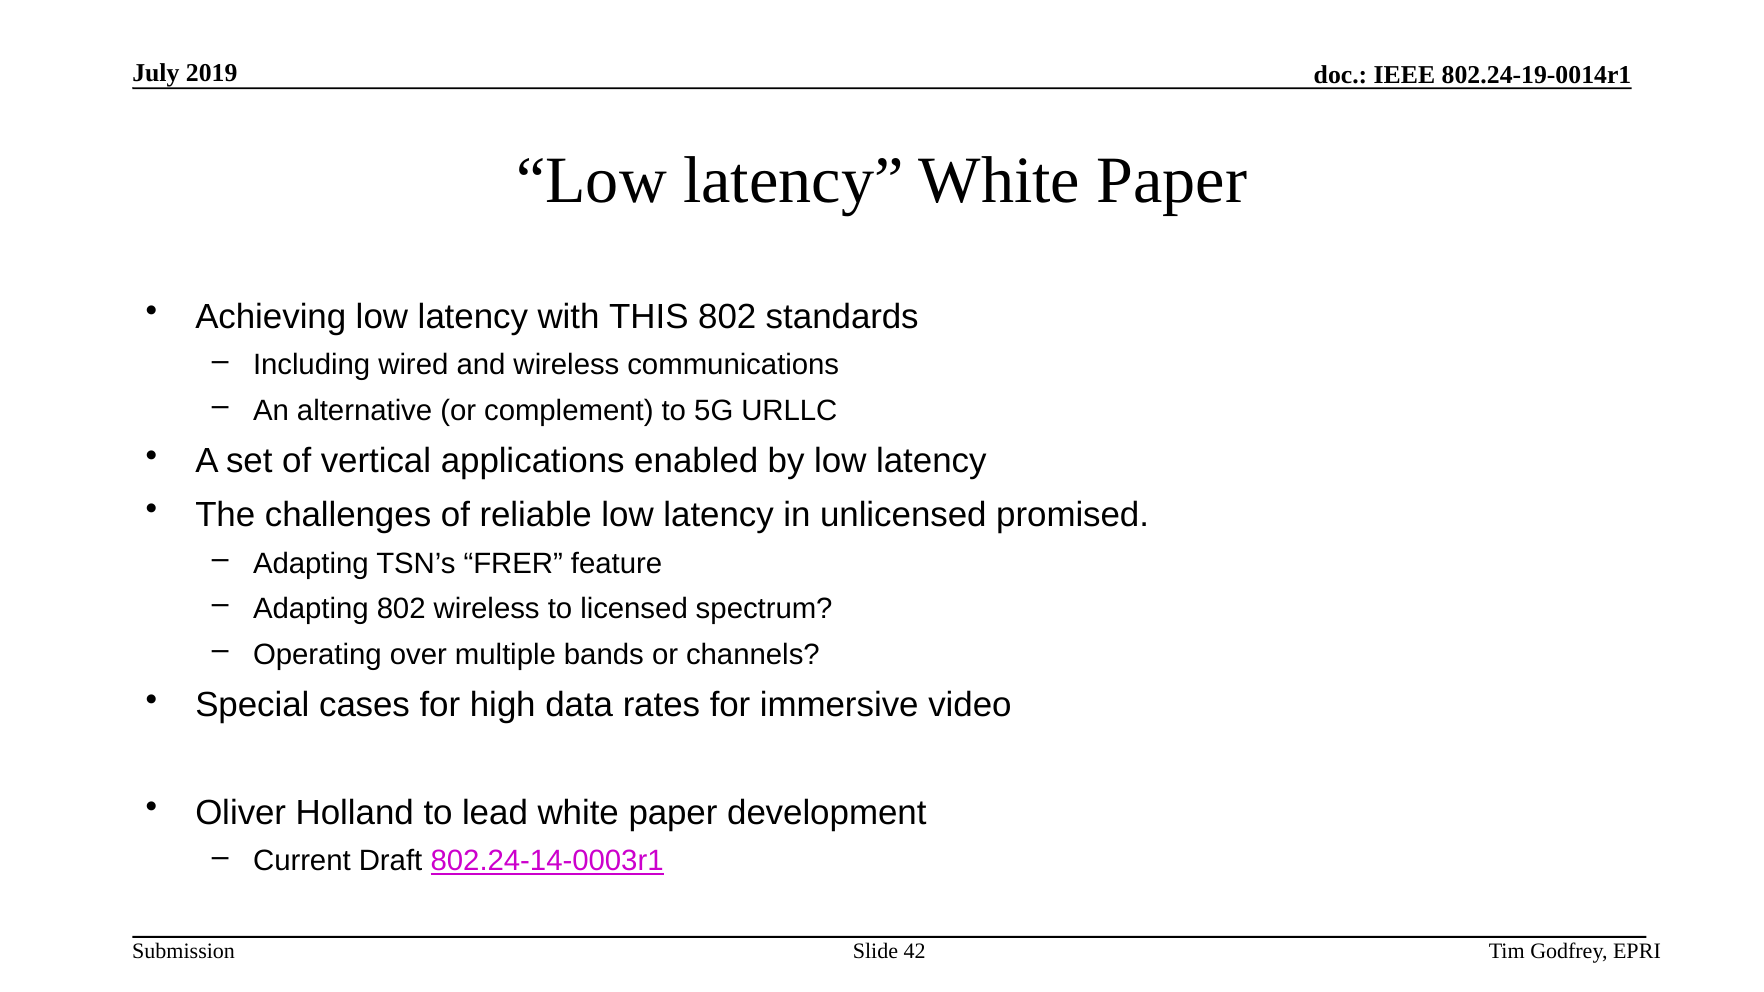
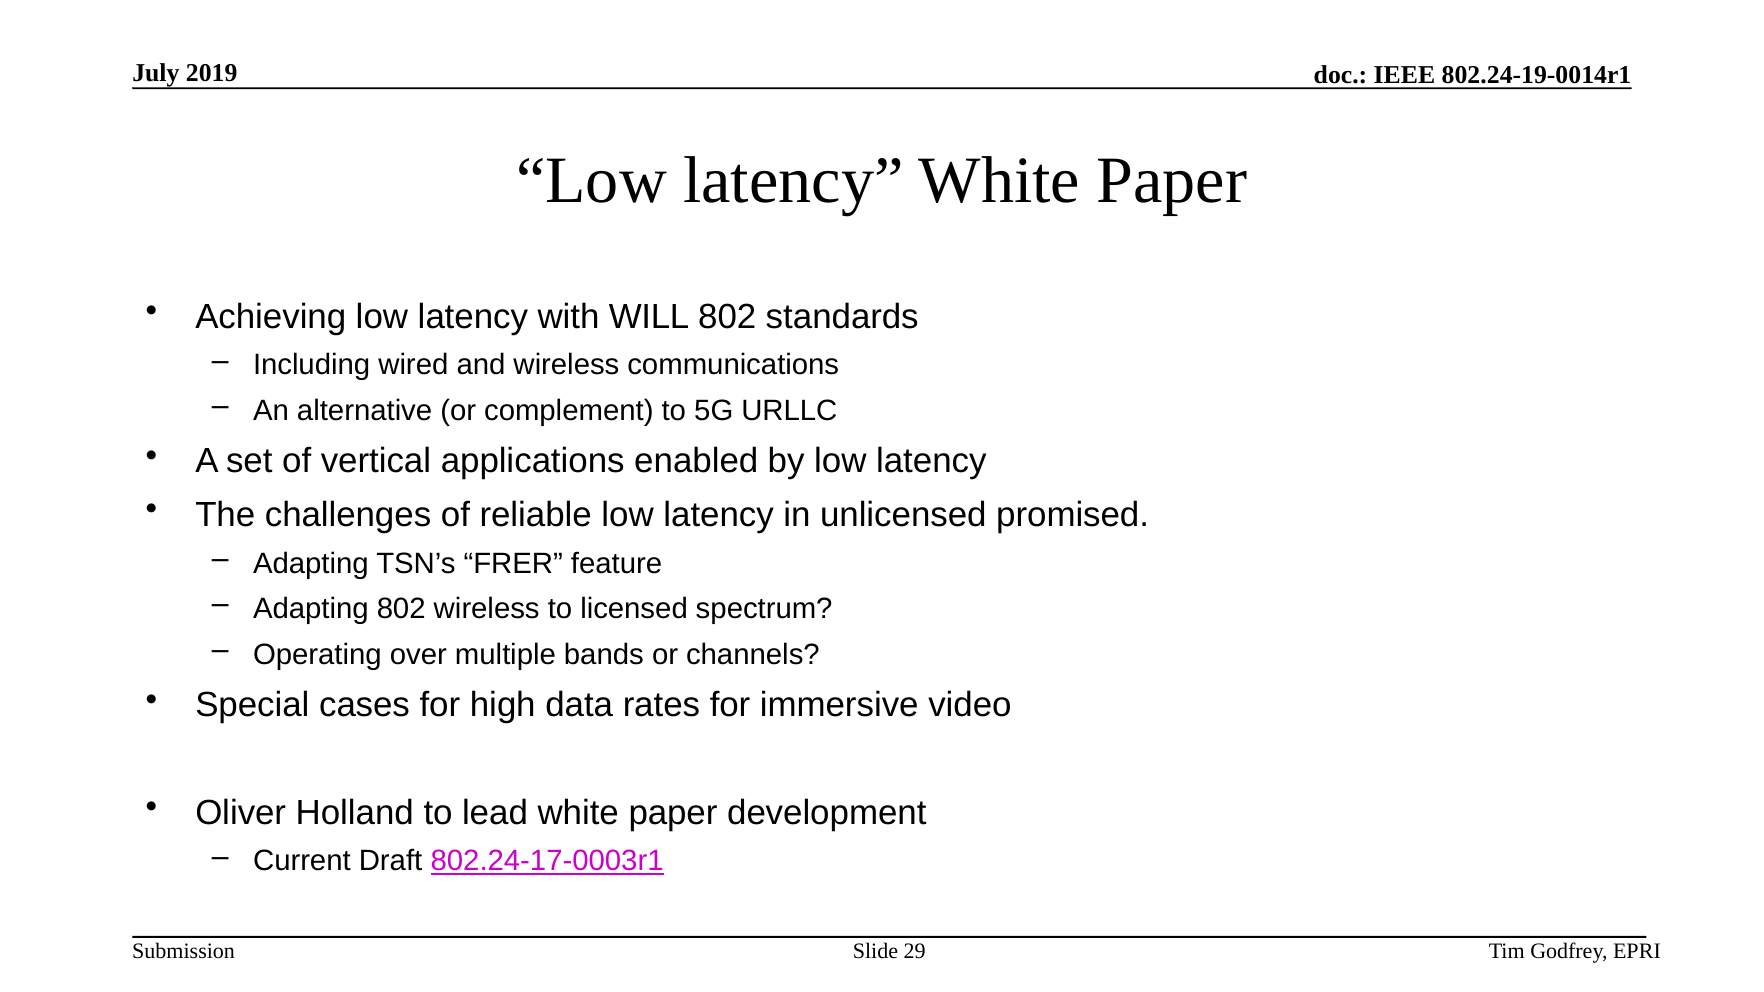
THIS: THIS -> WILL
802.24-14-0003r1: 802.24-14-0003r1 -> 802.24-17-0003r1
42: 42 -> 29
